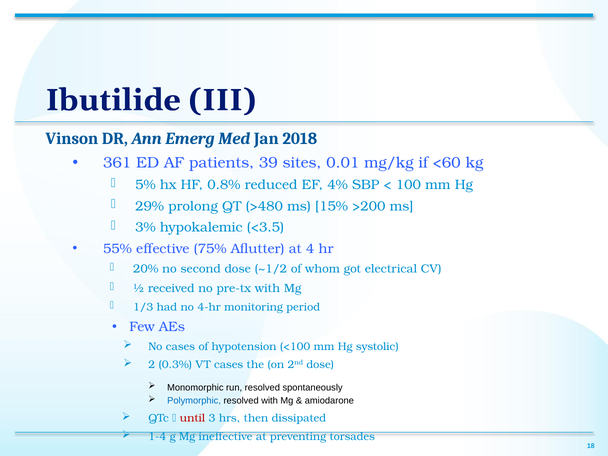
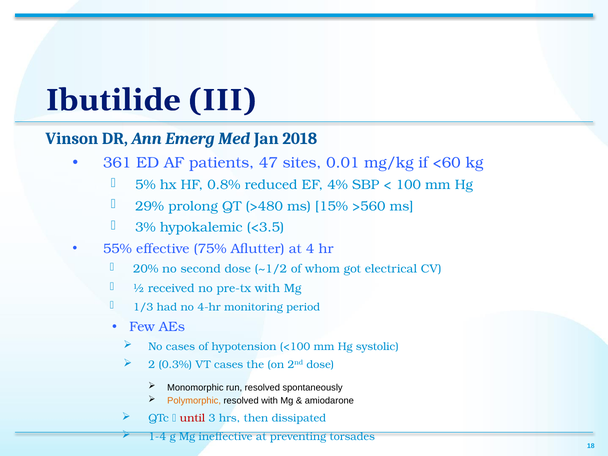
39: 39 -> 47
>200: >200 -> >560
Polymorphic colour: blue -> orange
